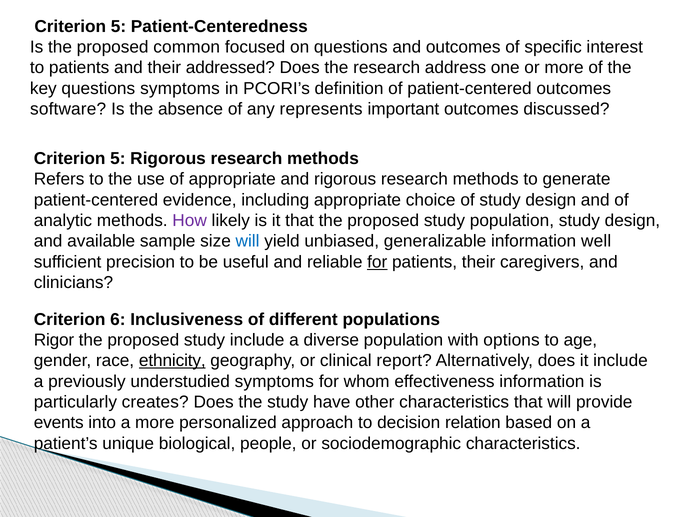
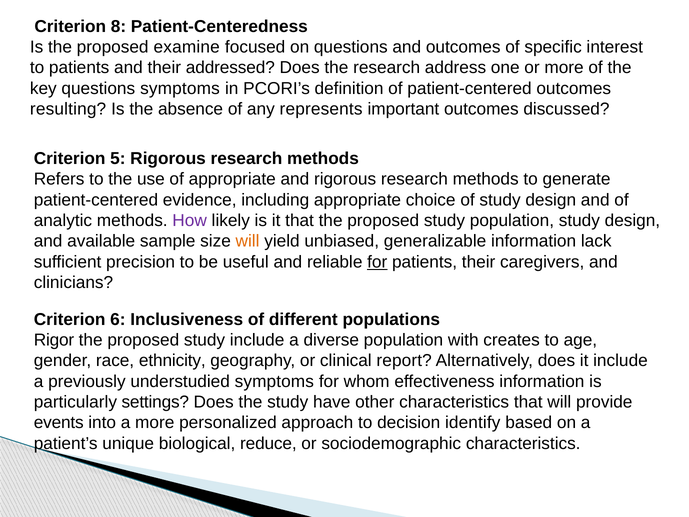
5 at (118, 26): 5 -> 8
common: common -> examine
software: software -> resulting
will at (248, 241) colour: blue -> orange
well: well -> lack
options: options -> creates
ethnicity underline: present -> none
creates: creates -> settings
relation: relation -> identify
people: people -> reduce
